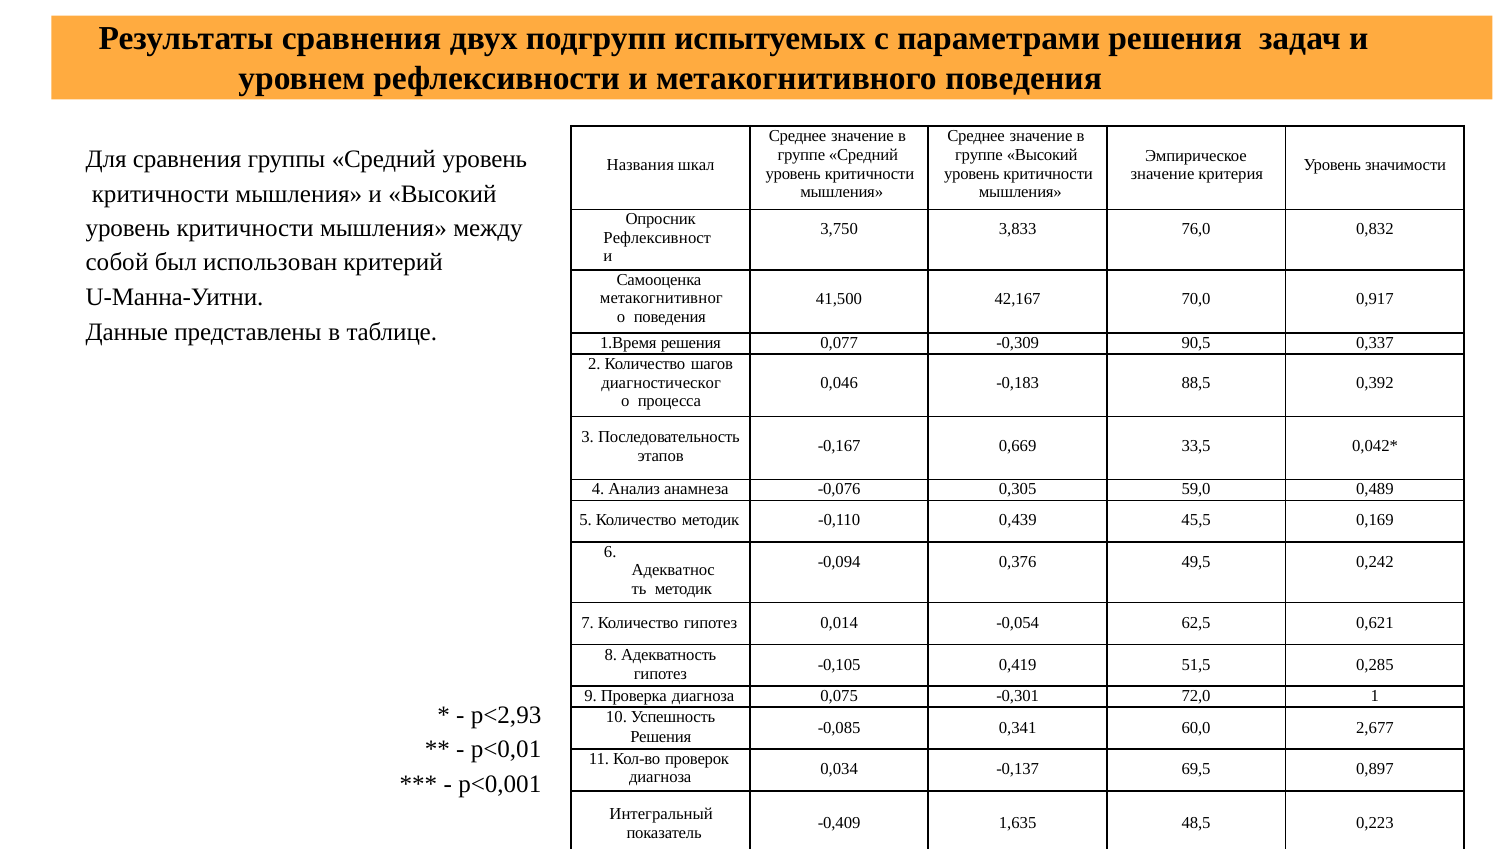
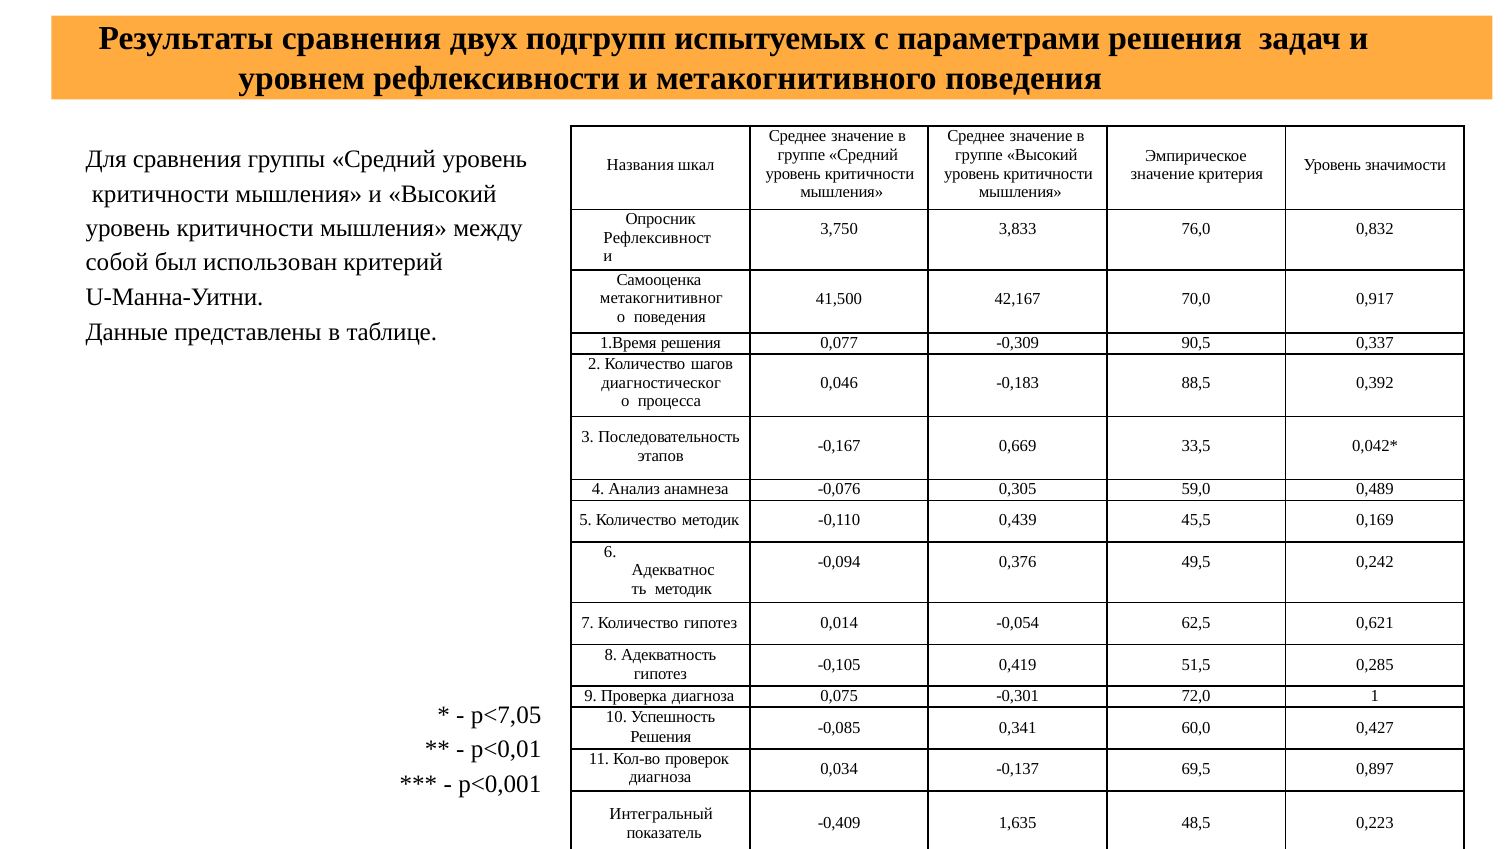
p<2,93: p<2,93 -> p<7,05
2,677: 2,677 -> 0,427
